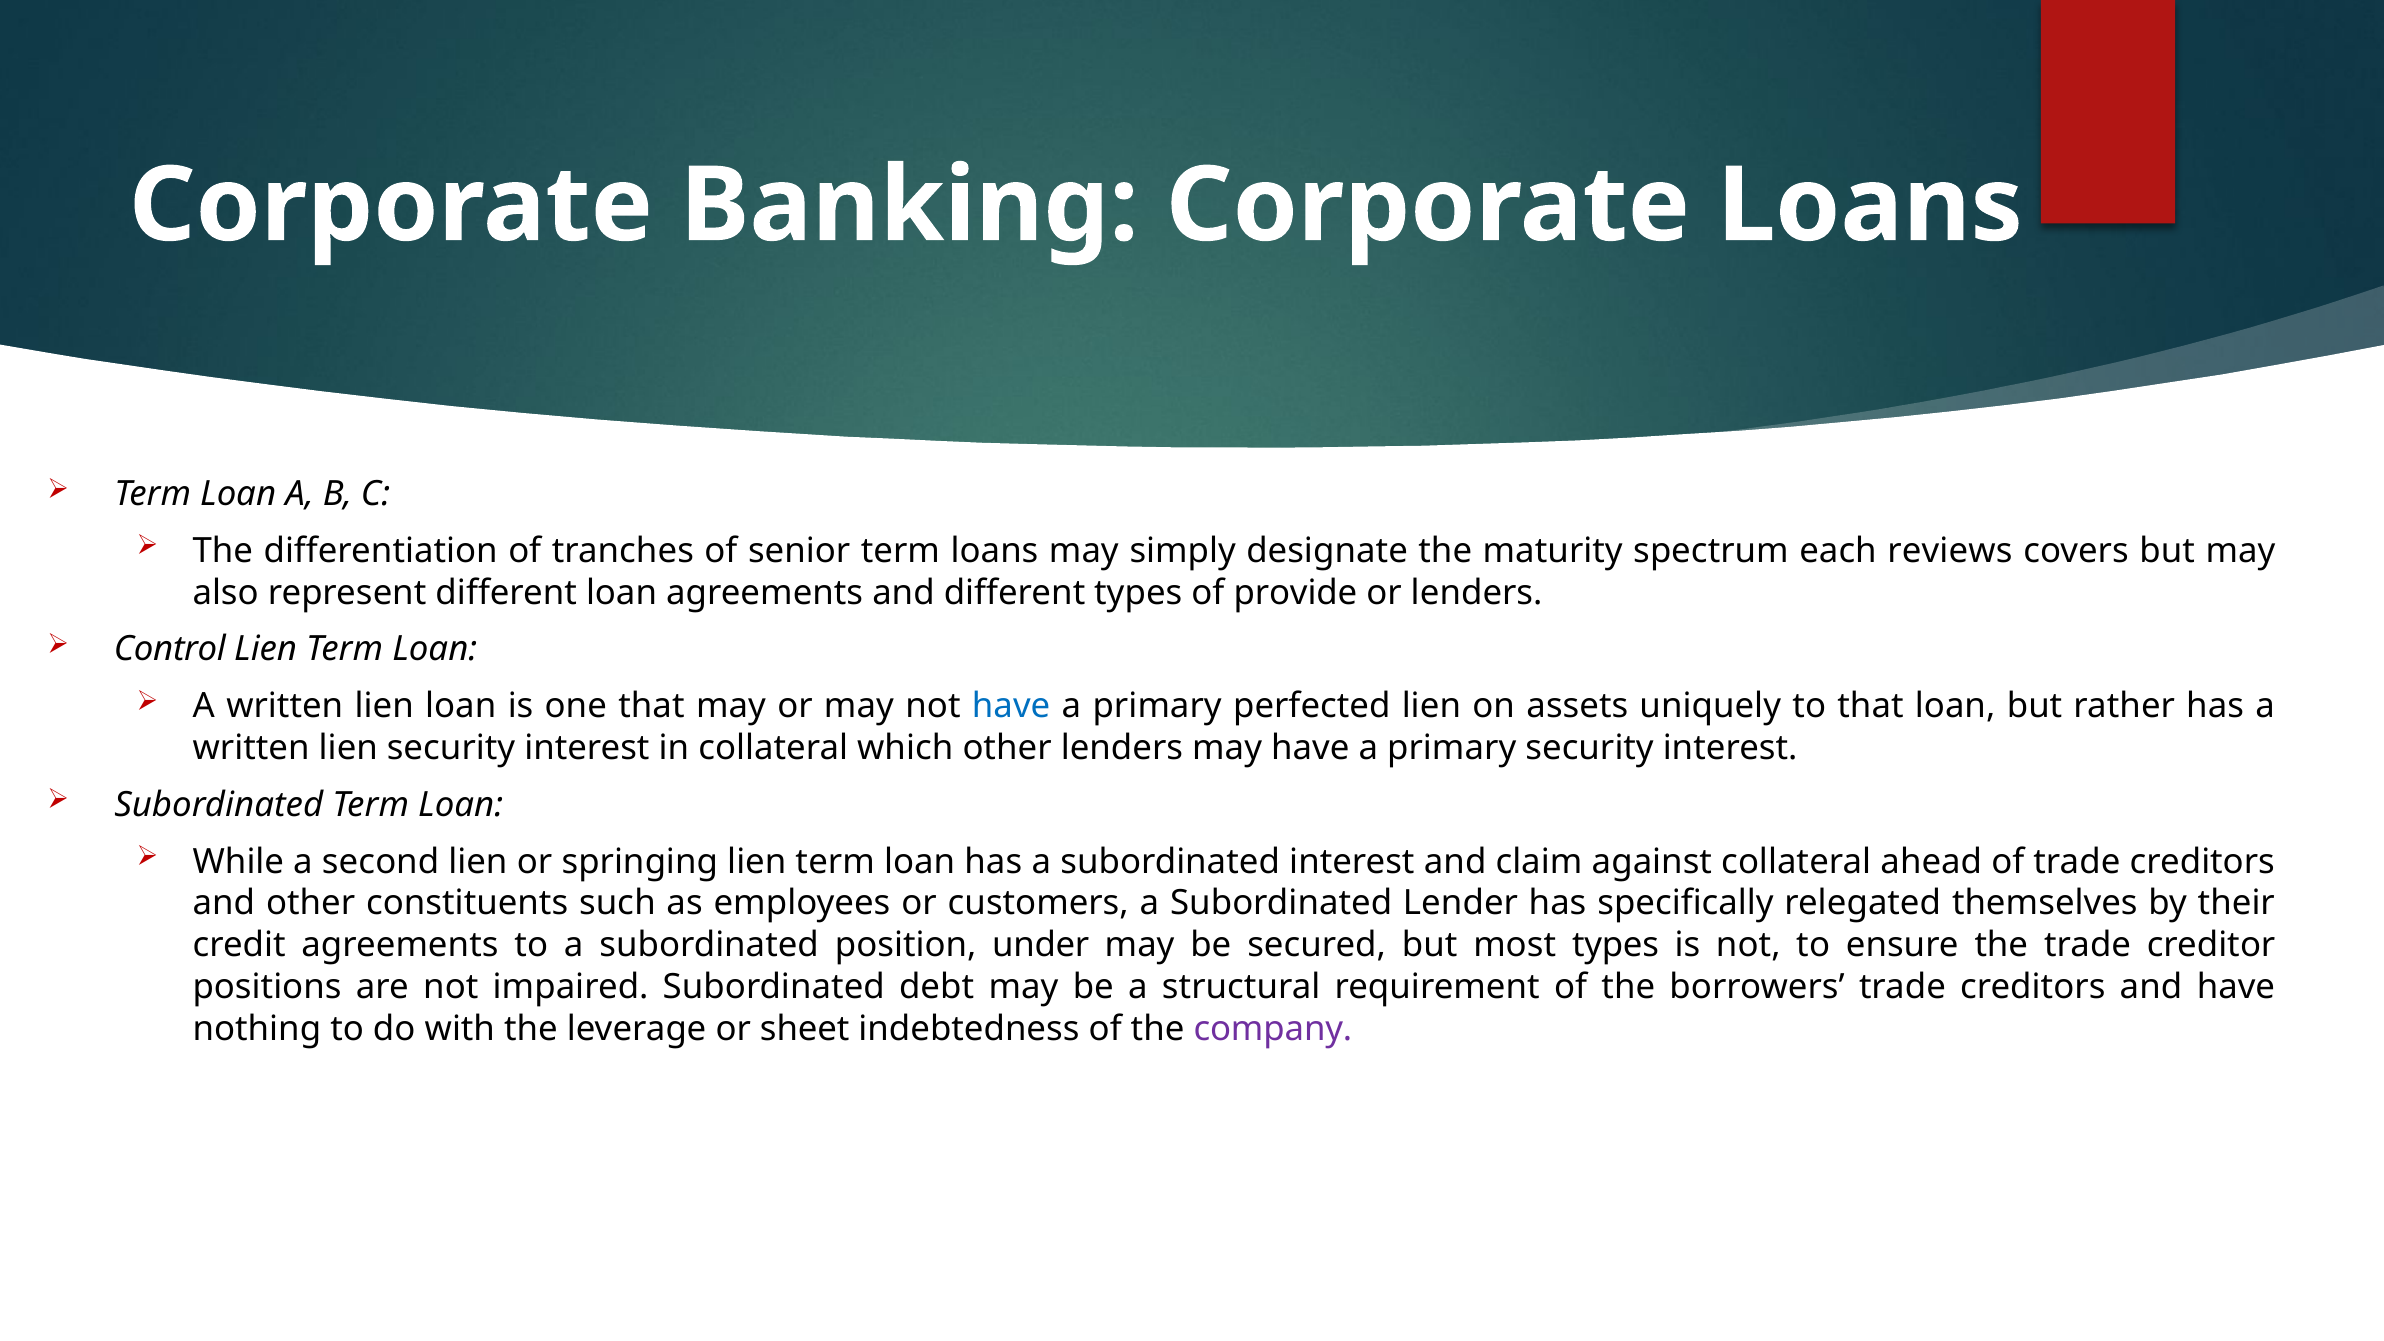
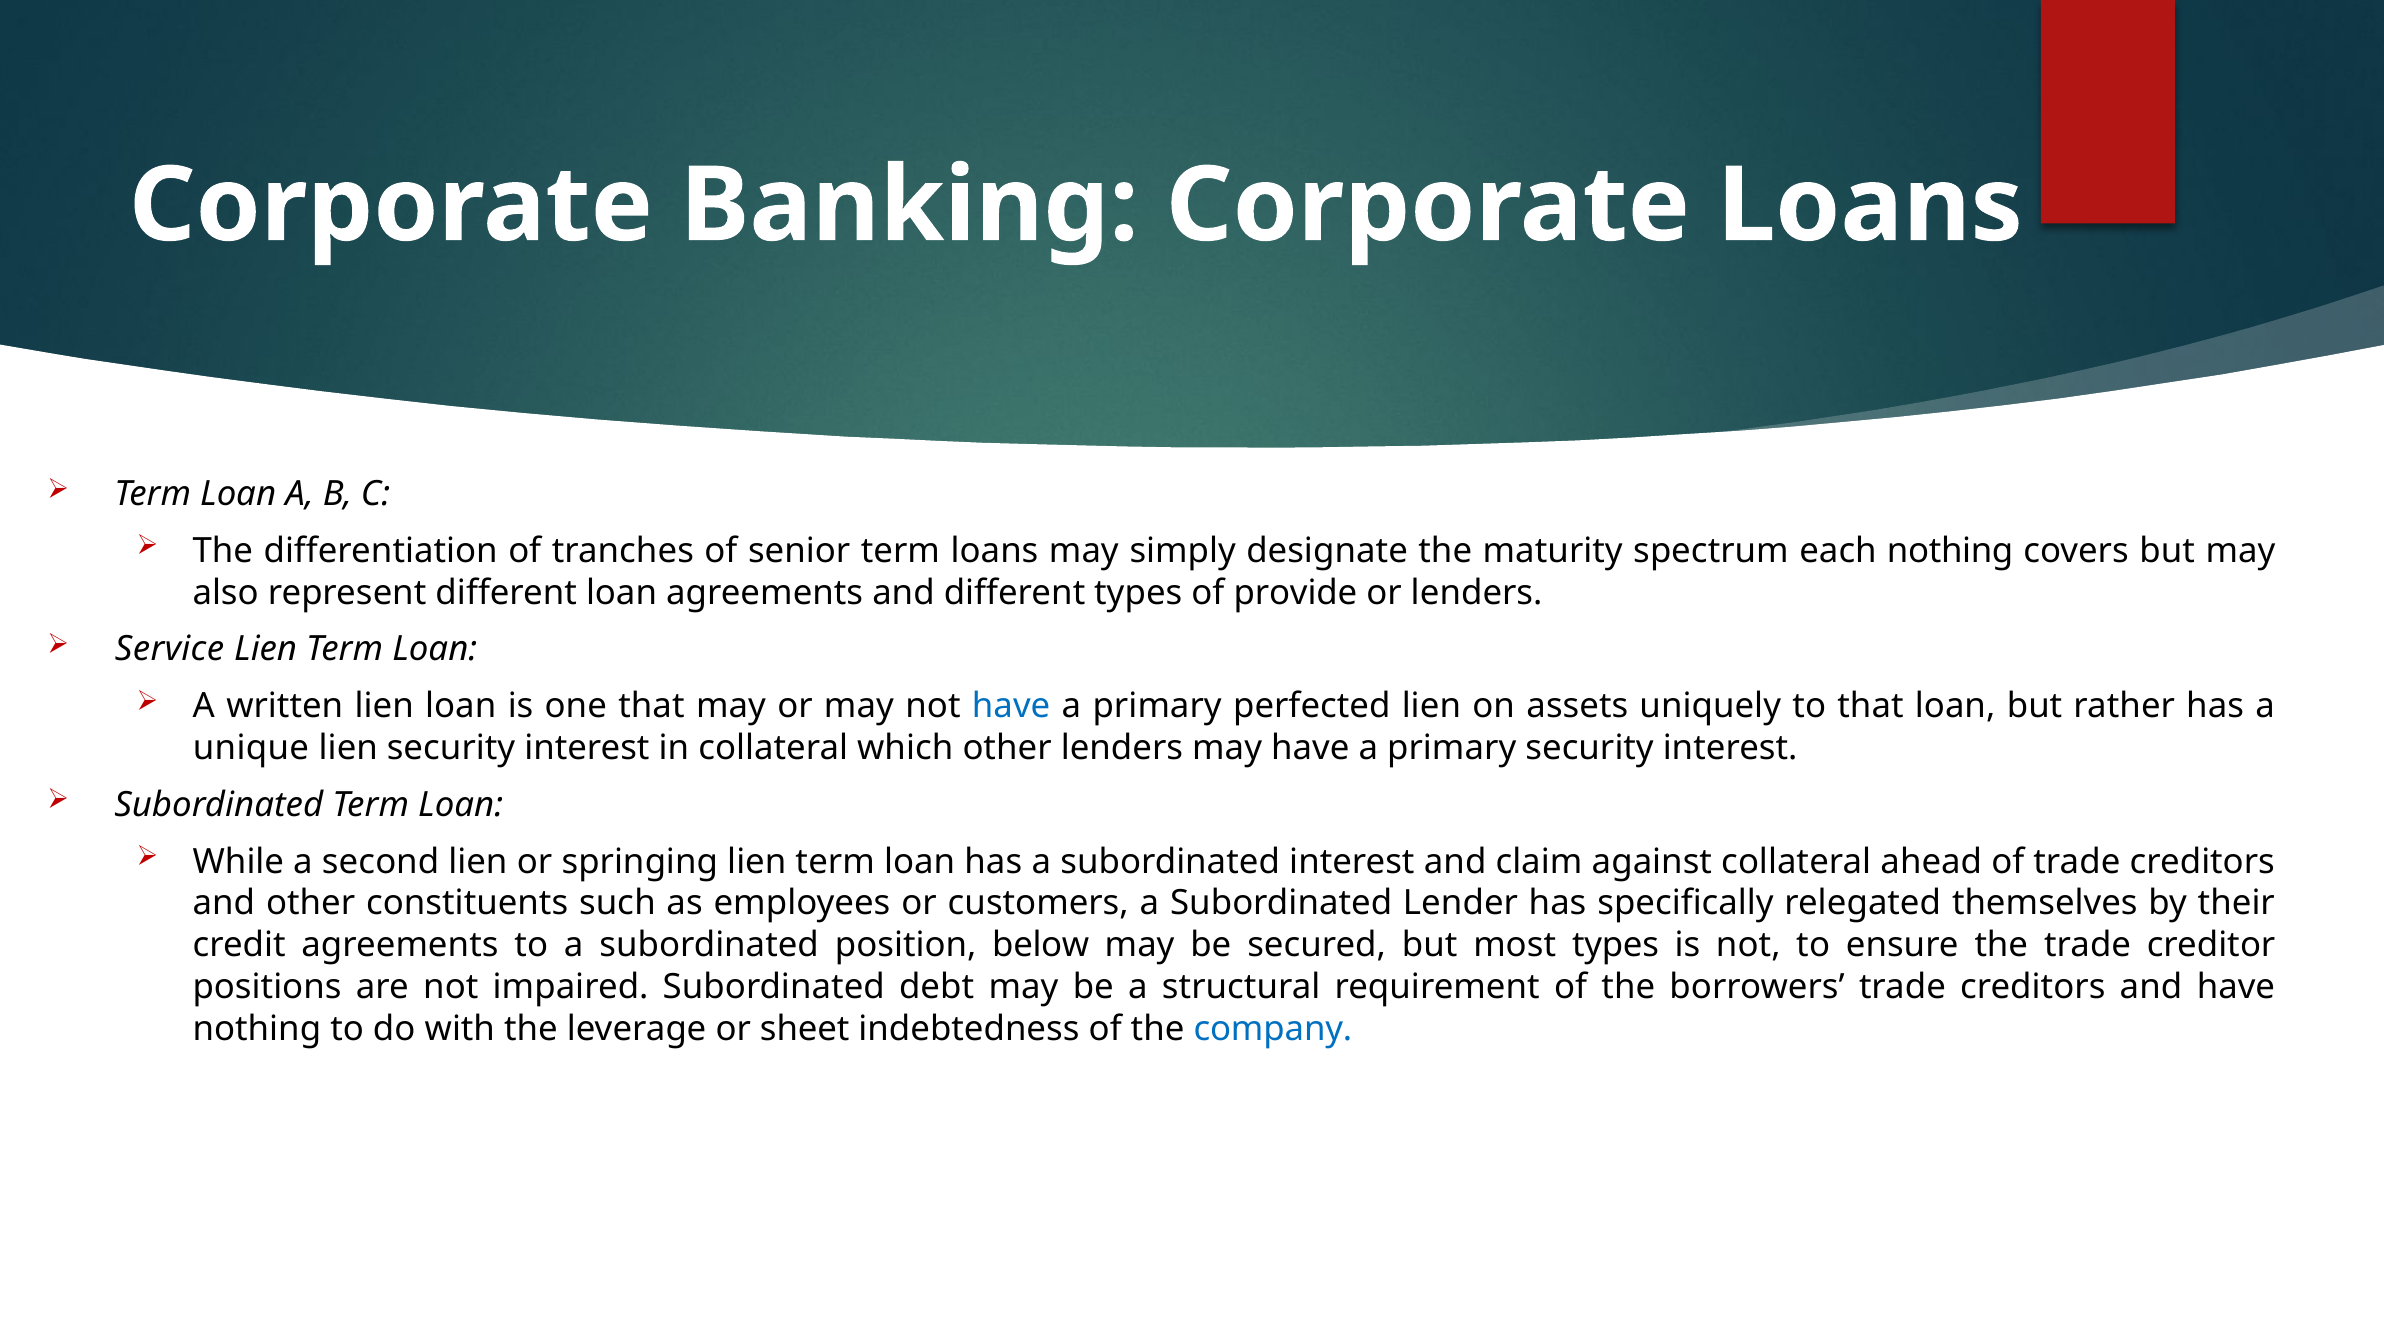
each reviews: reviews -> nothing
Control: Control -> Service
written at (251, 748): written -> unique
under: under -> below
company colour: purple -> blue
